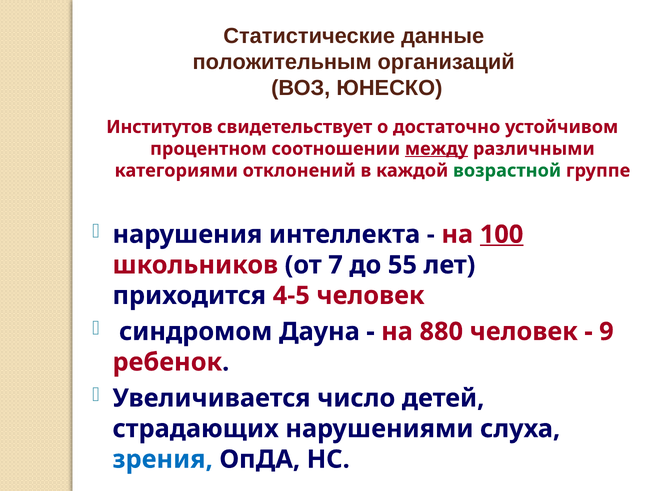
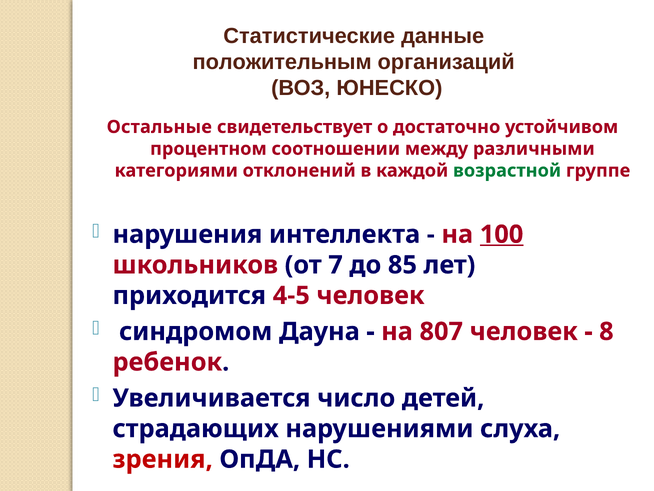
Институтов: Институтов -> Остальные
между underline: present -> none
55: 55 -> 85
880: 880 -> 807
9: 9 -> 8
зрения colour: blue -> red
